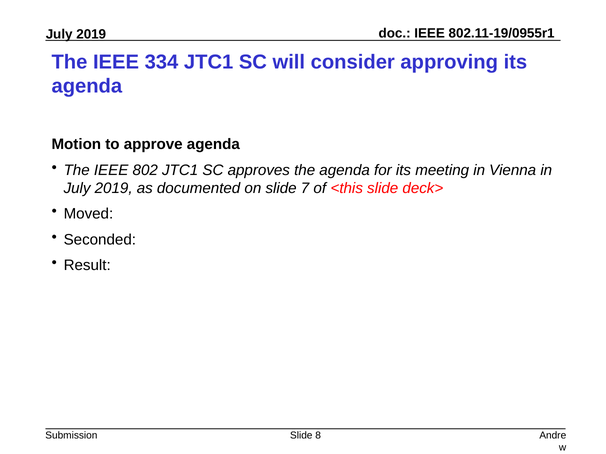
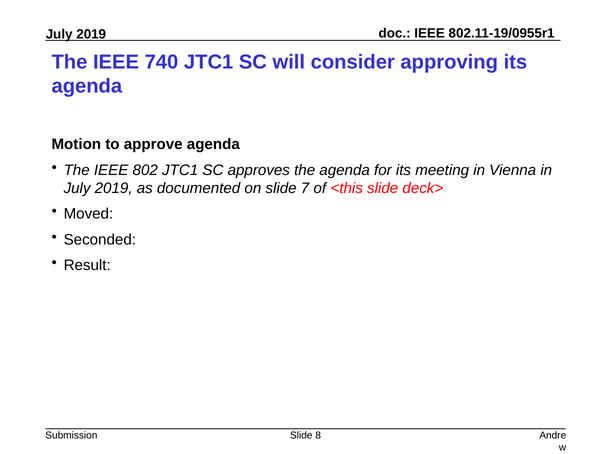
334: 334 -> 740
